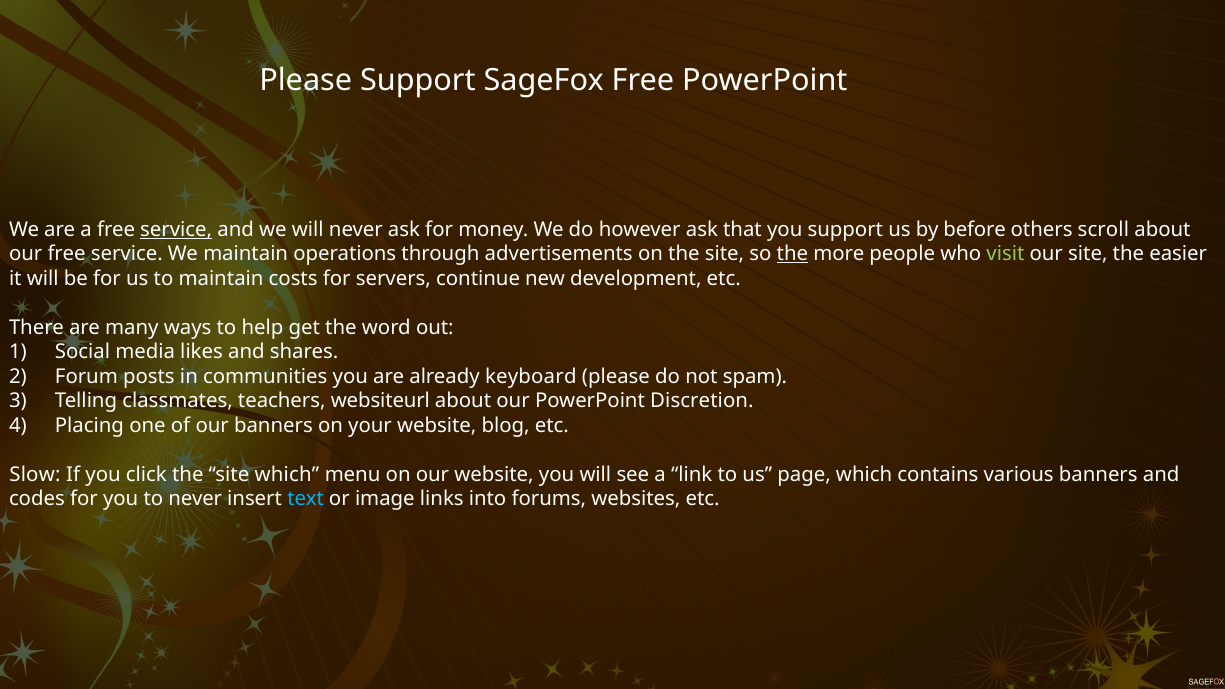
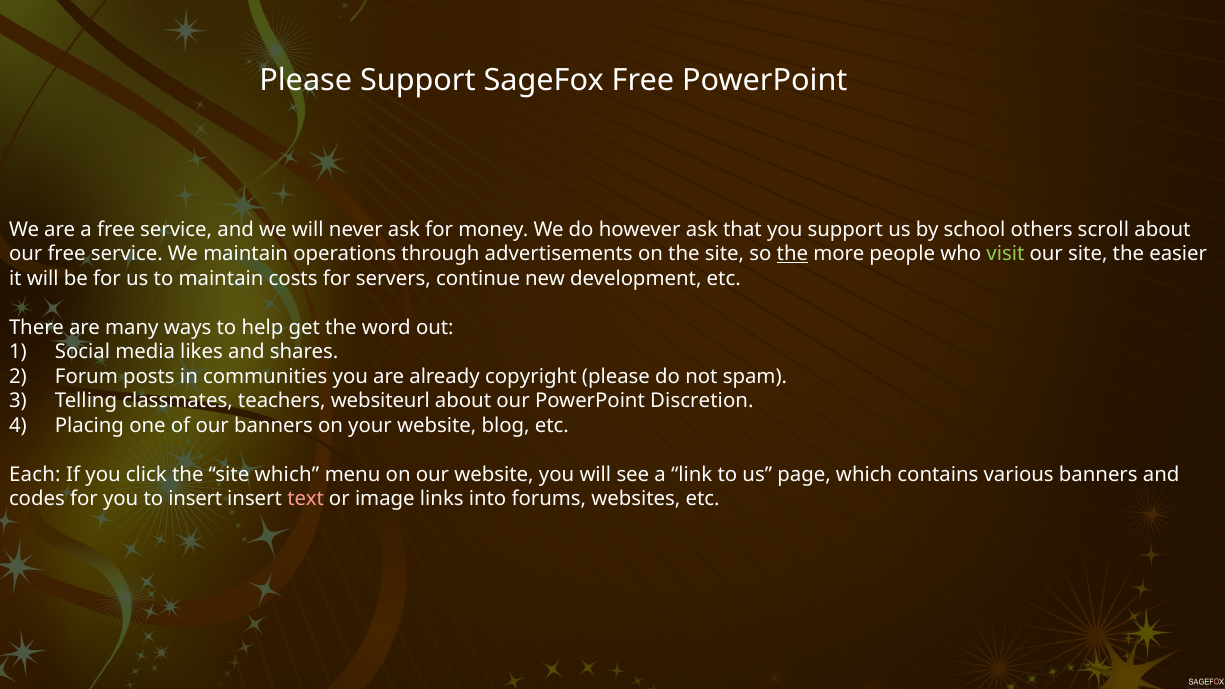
service at (176, 230) underline: present -> none
before: before -> school
keyboard: keyboard -> copyright
Slow: Slow -> Each
to never: never -> insert
text colour: light blue -> pink
